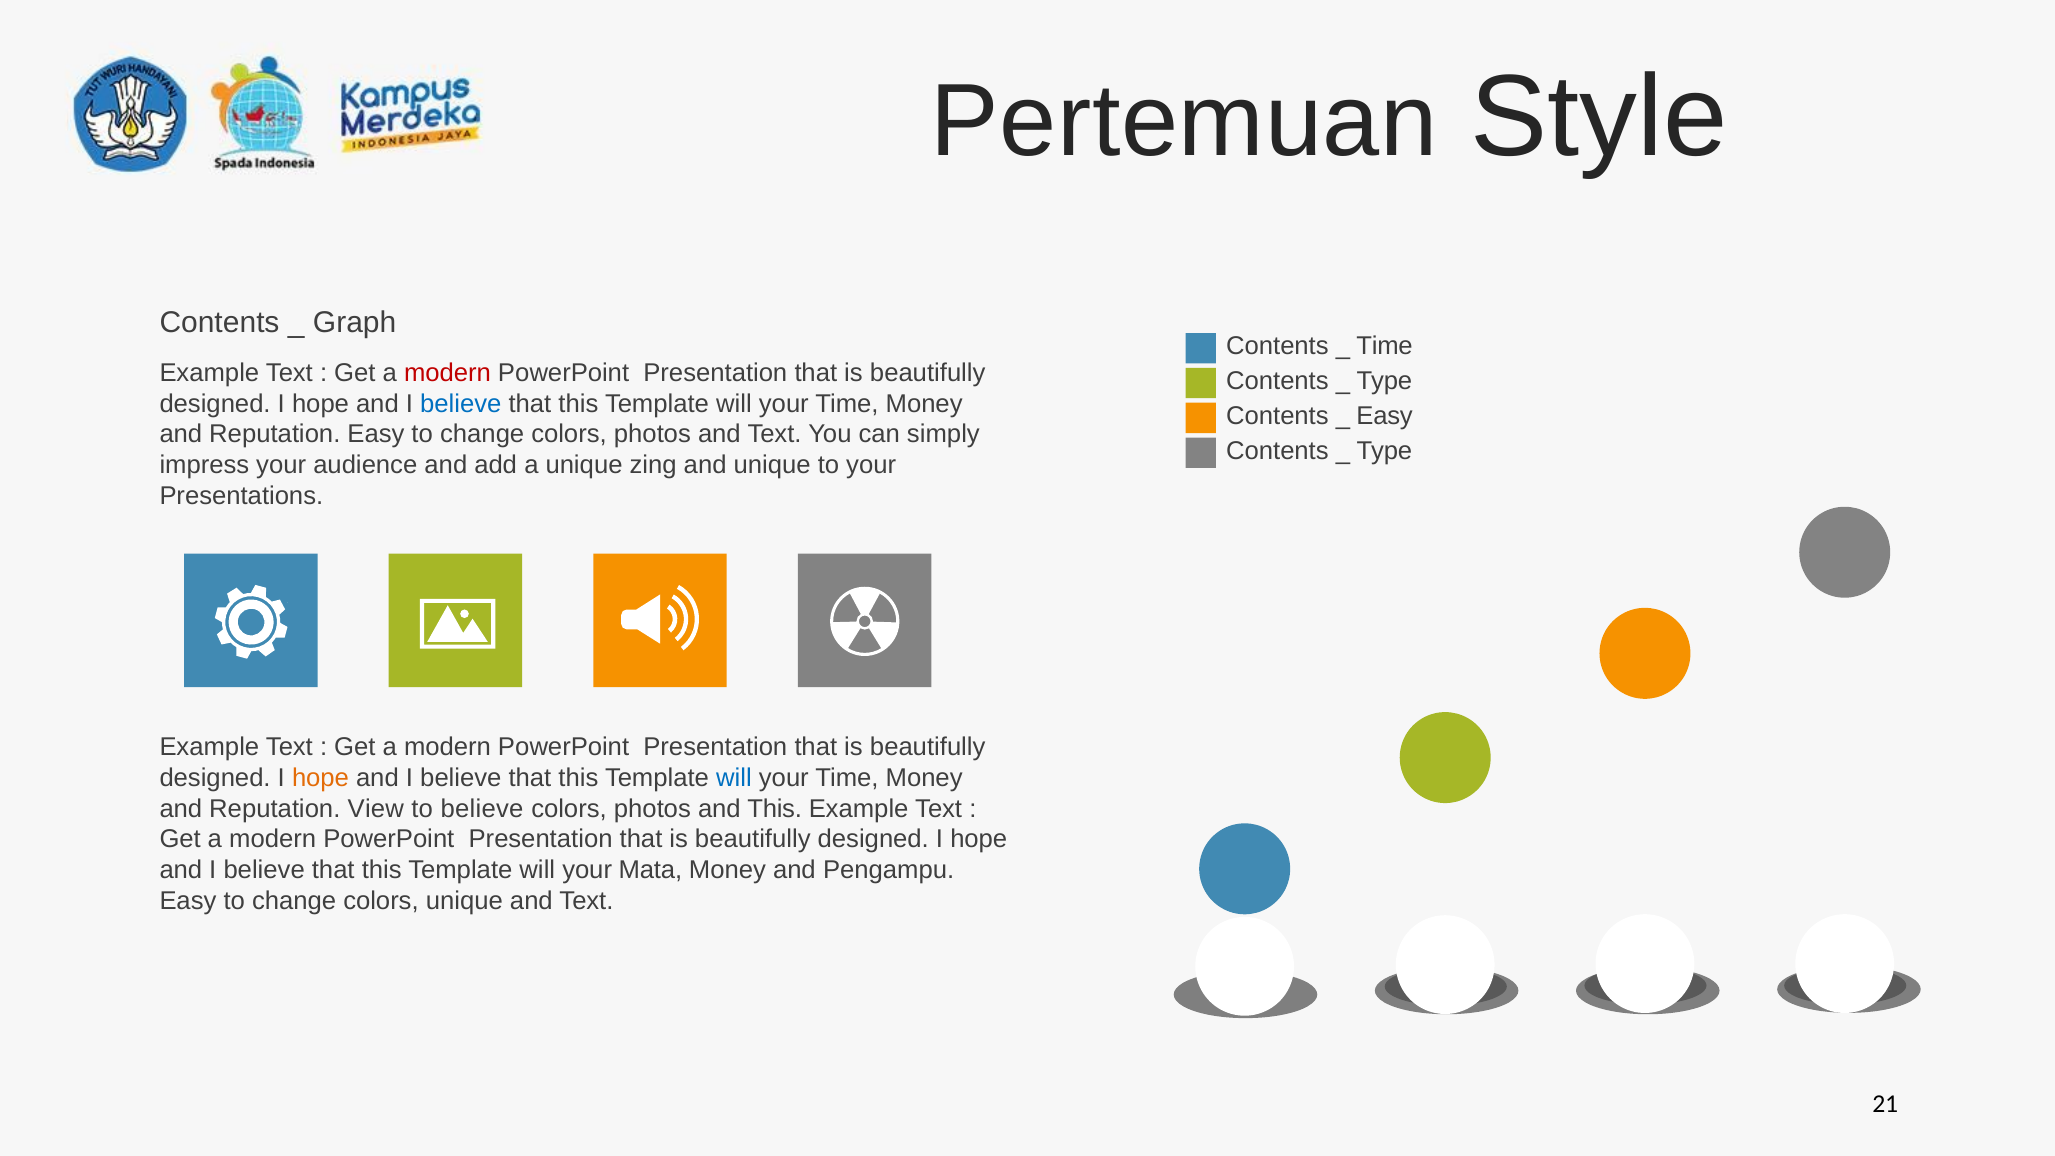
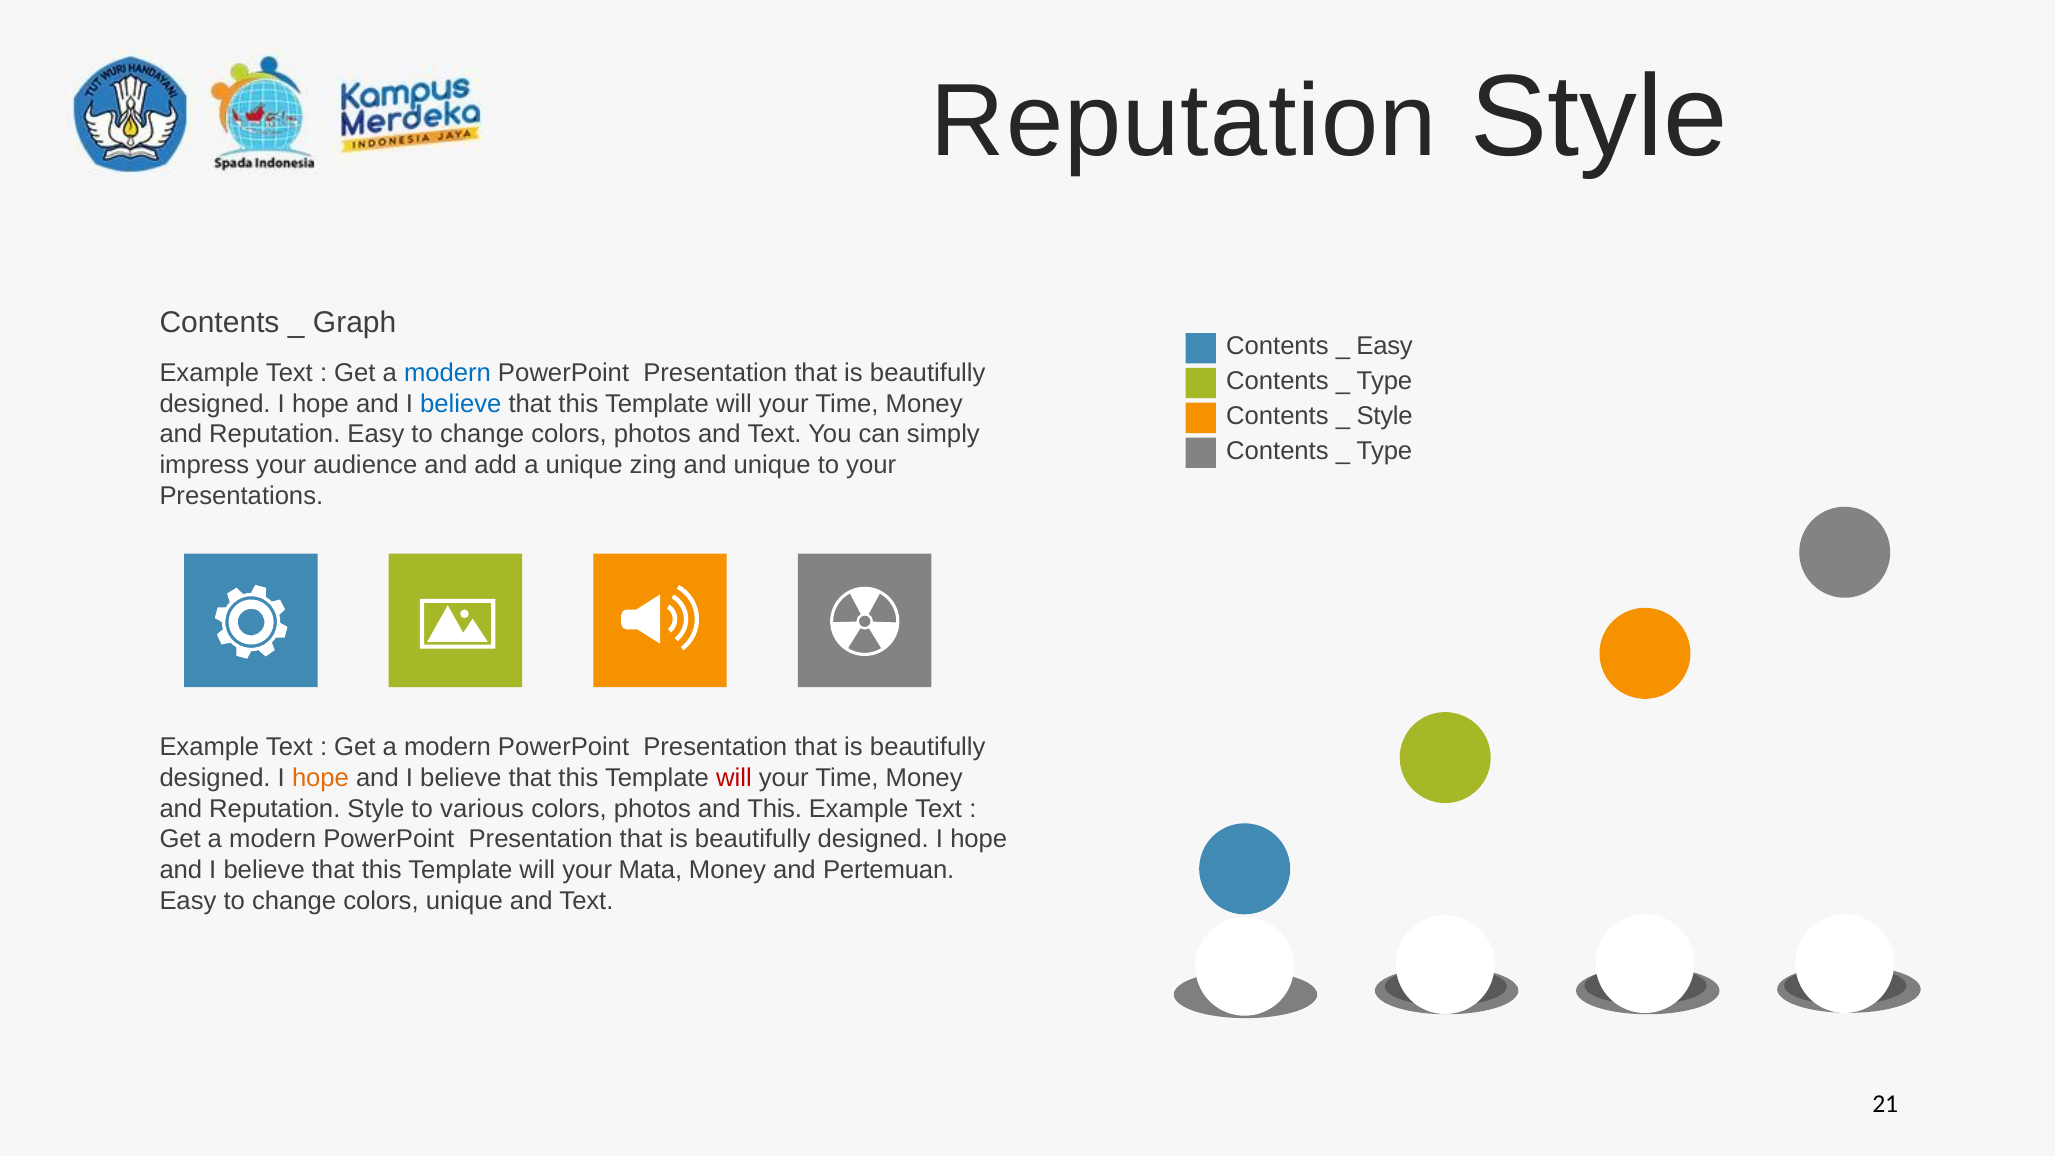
Pertemuan at (1184, 122): Pertemuan -> Reputation
Time at (1385, 346): Time -> Easy
modern at (448, 373) colour: red -> blue
Easy at (1385, 416): Easy -> Style
will at (734, 778) colour: blue -> red
and Reputation View: View -> Style
to believe: believe -> various
Pengampu: Pengampu -> Pertemuan
